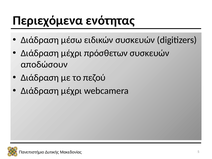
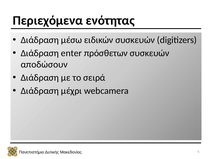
μέχρι at (71, 53): μέχρι -> enter
πεζού: πεζού -> σειρά
